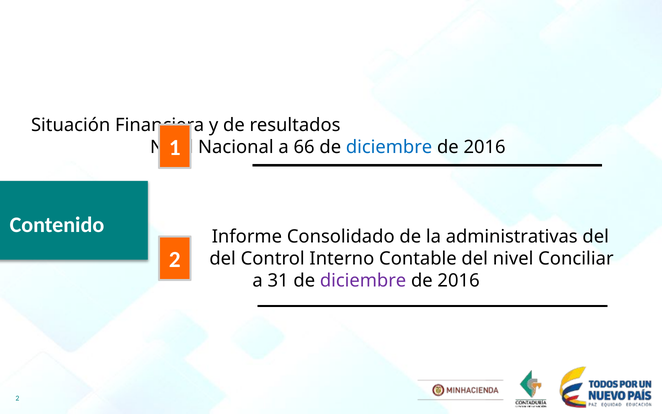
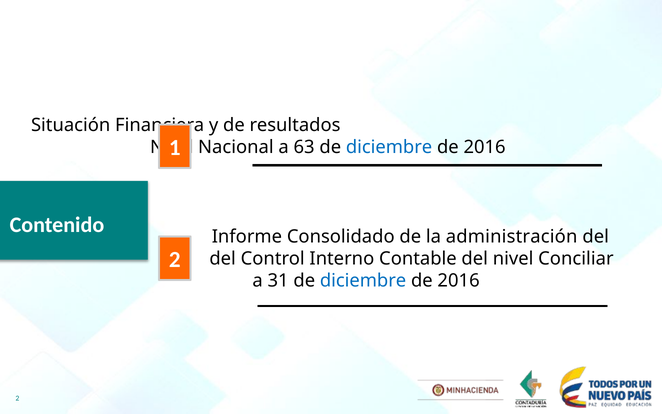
66: 66 -> 63
administrativas: administrativas -> administración
diciembre at (363, 281) colour: purple -> blue
